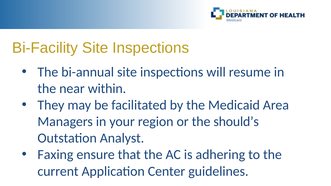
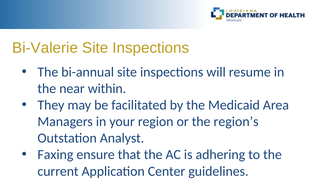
Bi-Facility: Bi-Facility -> Bi-Valerie
should’s: should’s -> region’s
